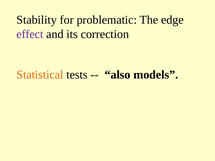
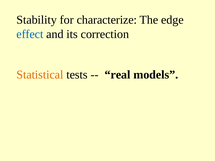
problematic: problematic -> characterize
effect colour: purple -> blue
also: also -> real
